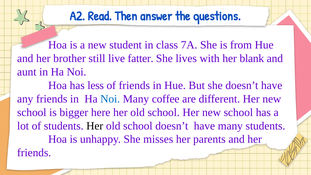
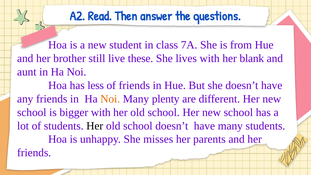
fatter: fatter -> these
Noi at (110, 99) colour: blue -> orange
coffee: coffee -> plenty
bigger here: here -> with
